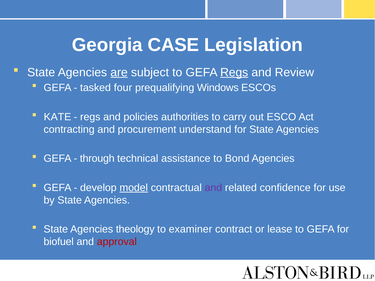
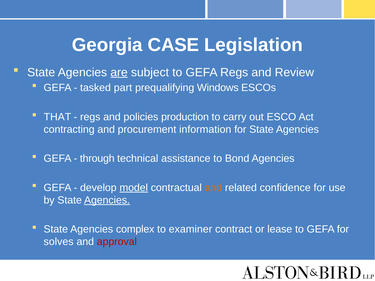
Regs at (234, 72) underline: present -> none
four: four -> part
KATE: KATE -> THAT
authorities: authorities -> production
understand: understand -> information
and at (213, 188) colour: purple -> orange
Agencies at (107, 200) underline: none -> present
theology: theology -> complex
biofuel: biofuel -> solves
